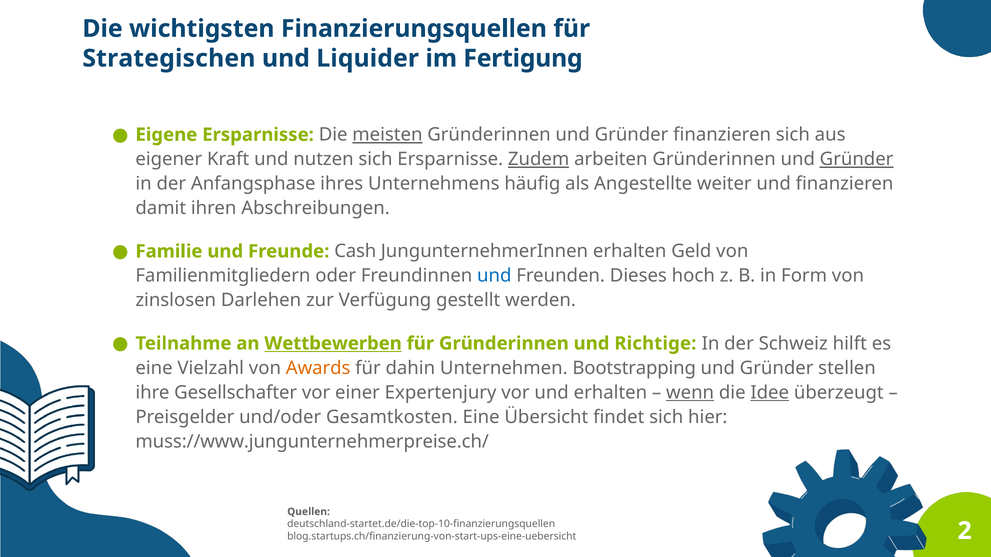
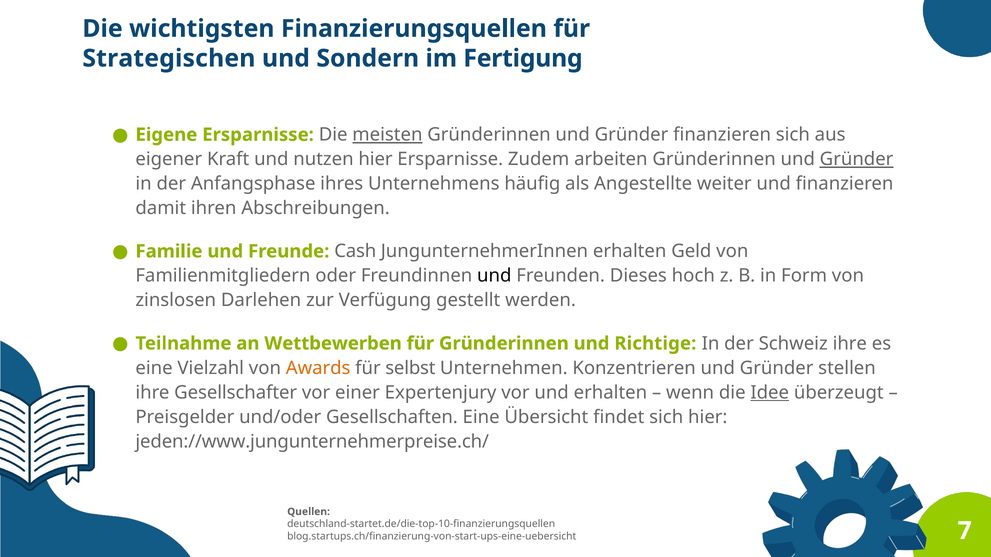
Liquider: Liquider -> Sondern
nutzen sich: sich -> hier
Zudem underline: present -> none
und at (494, 276) colour: blue -> black
Wettbewerben underline: present -> none
Schweiz hilft: hilft -> ihre
dahin: dahin -> selbst
Bootstrapping: Bootstrapping -> Konzentrieren
wenn underline: present -> none
Gesamtkosten: Gesamtkosten -> Gesellschaften
muss://www.jungunternehmerpreise.ch/: muss://www.jungunternehmerpreise.ch/ -> jeden://www.jungunternehmerpreise.ch/
2: 2 -> 7
